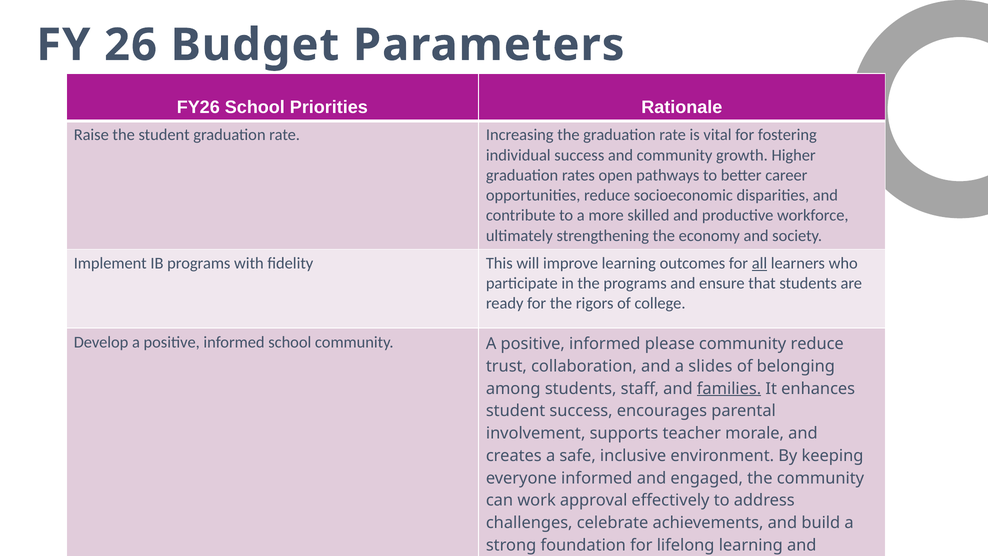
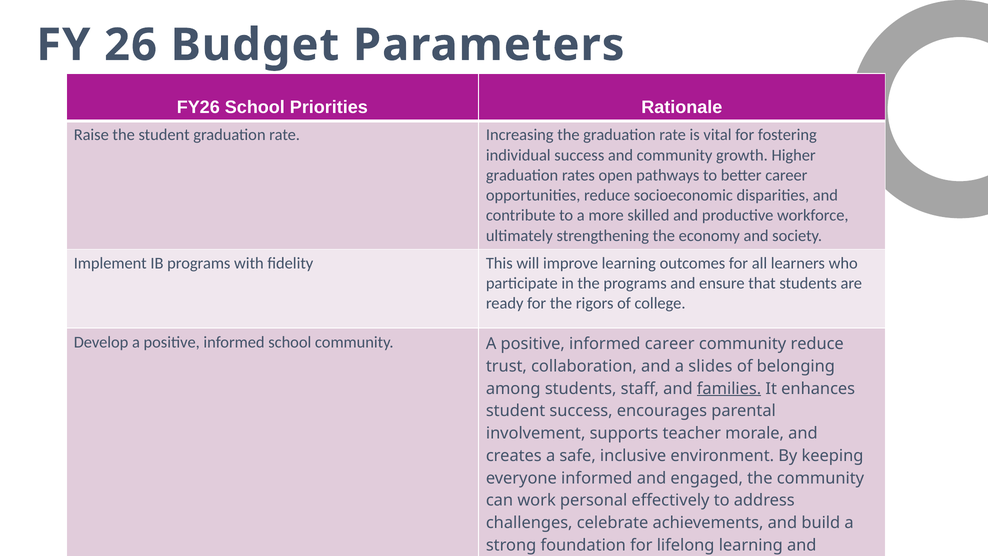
all underline: present -> none
informed please: please -> career
approval: approval -> personal
